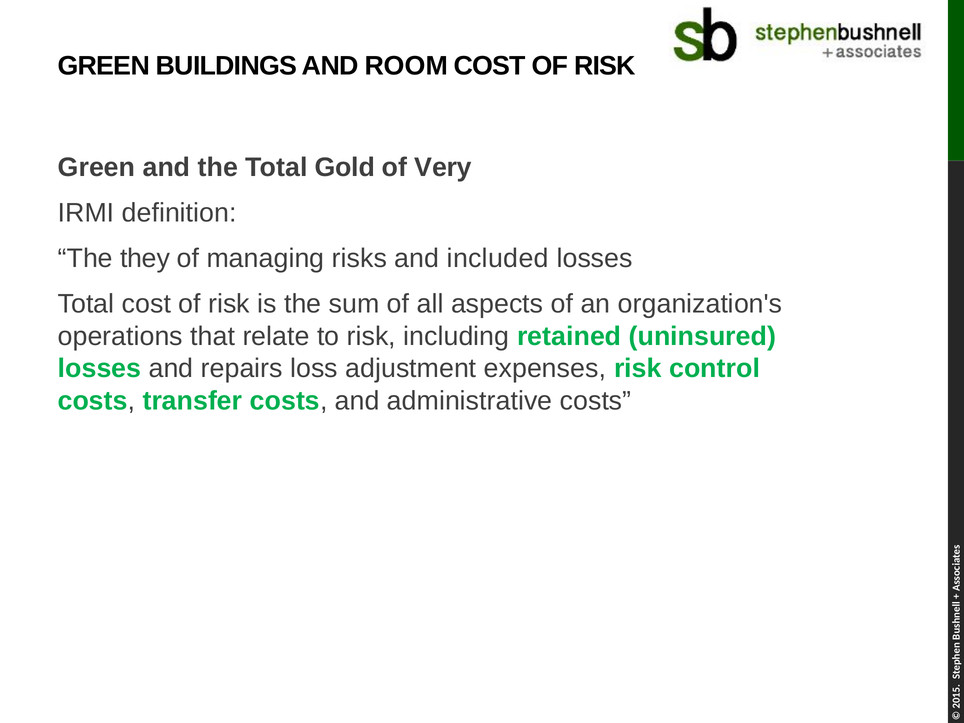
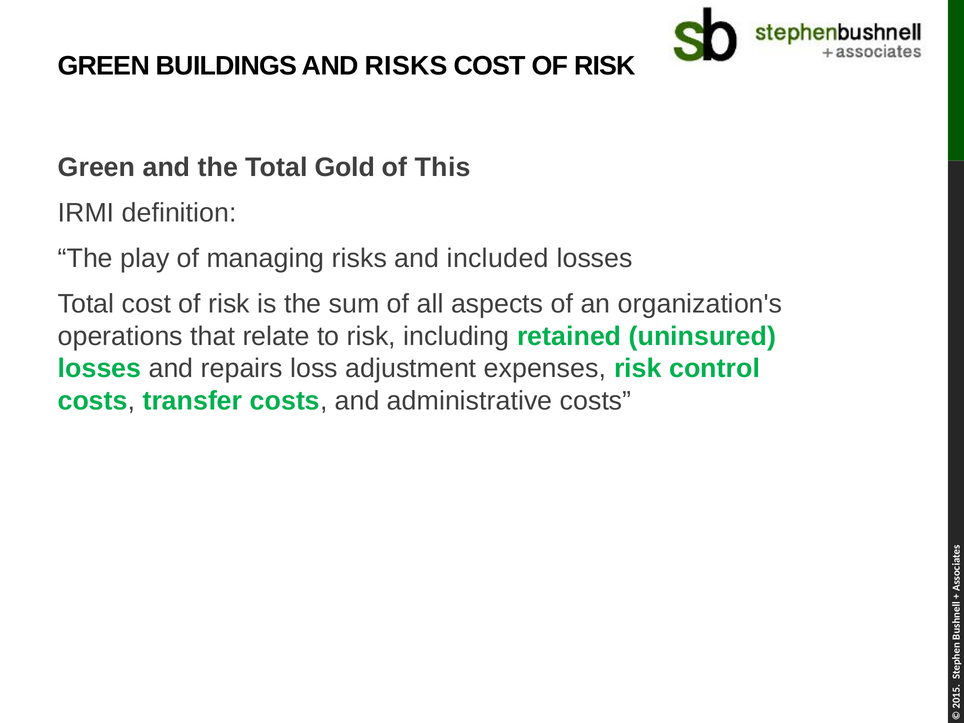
AND ROOM: ROOM -> RISKS
Very: Very -> This
they: they -> play
